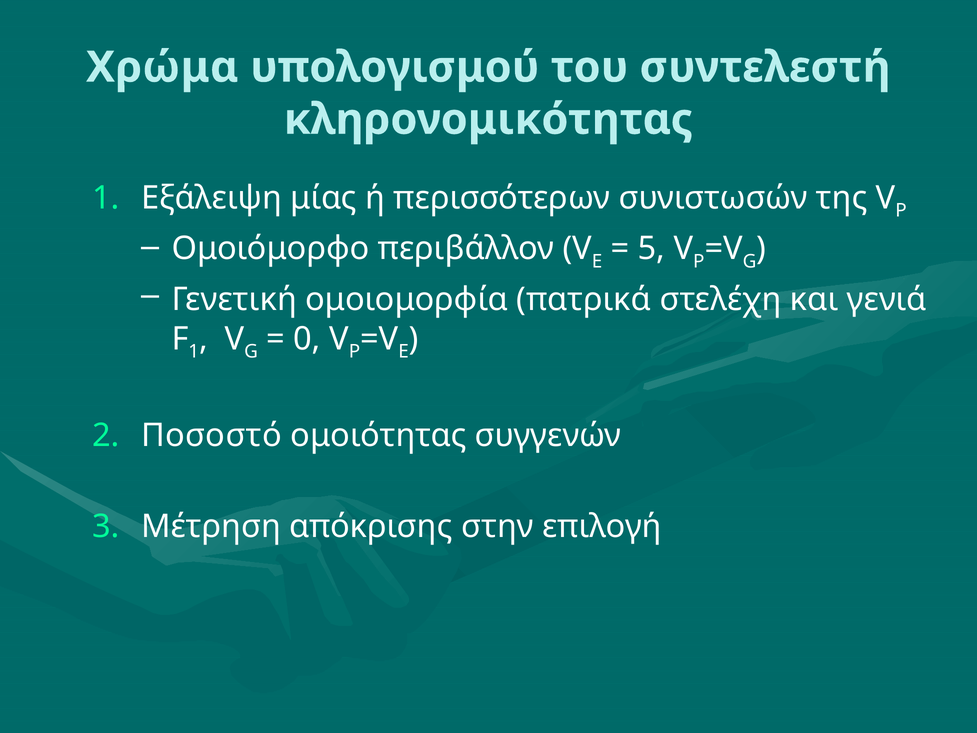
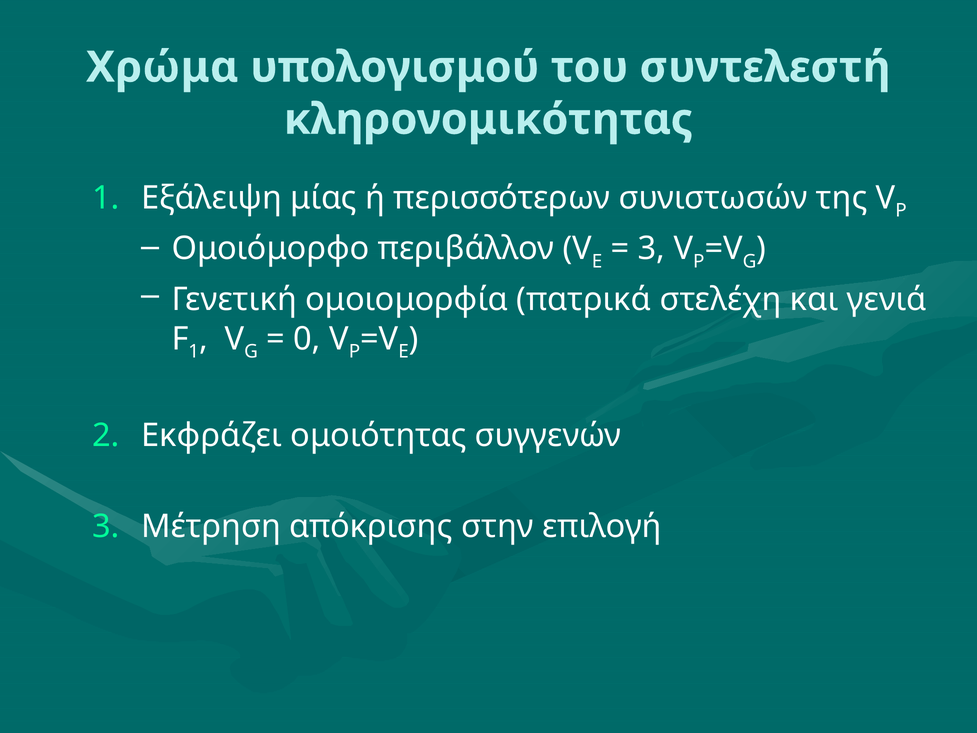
5 at (651, 249): 5 -> 3
Ποσοστό: Ποσοστό -> Εκφράζει
